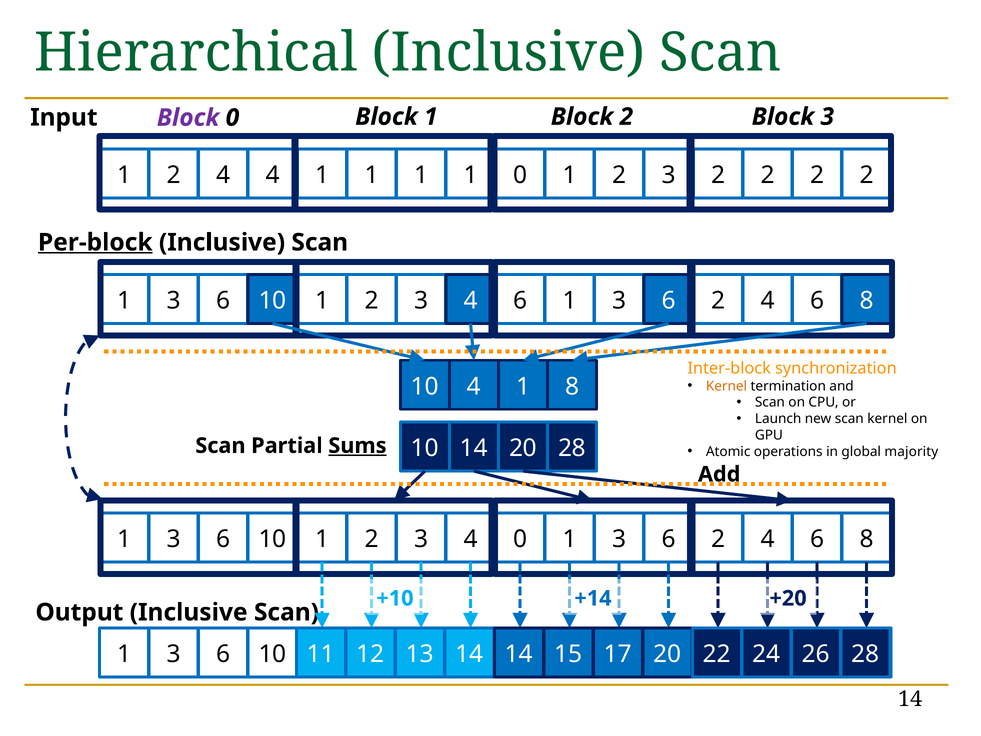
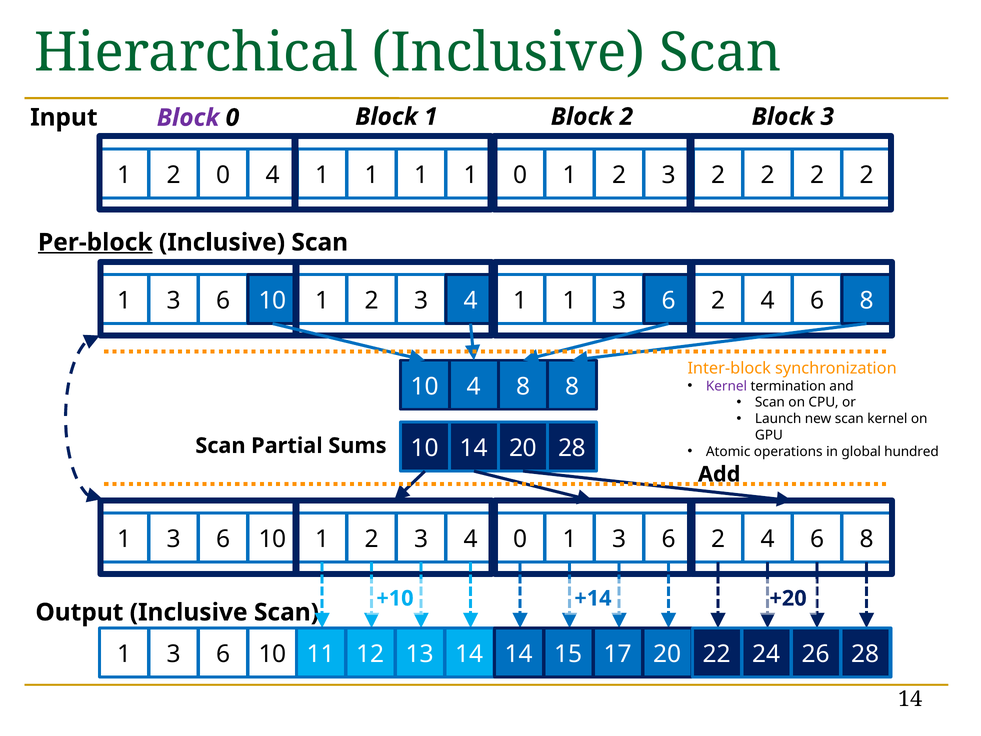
4 at (223, 175): 4 -> 0
6 at (520, 301): 6 -> 1
Kernel at (727, 386) colour: orange -> purple
10 4 1: 1 -> 8
Sums underline: present -> none
majority: majority -> hundred
